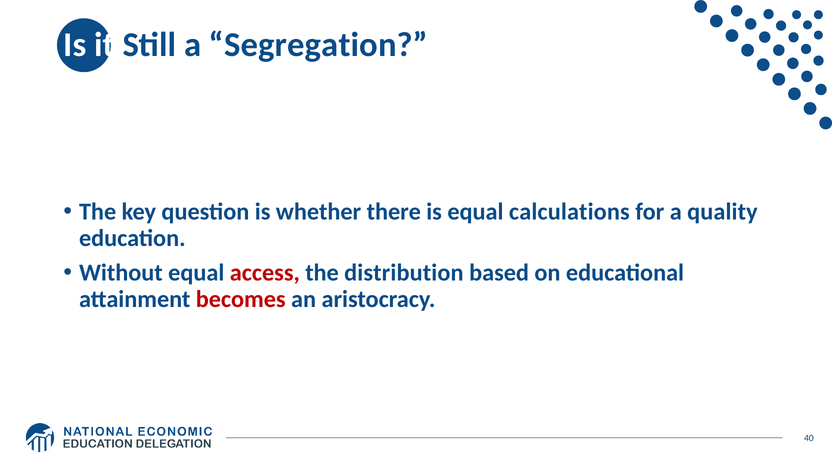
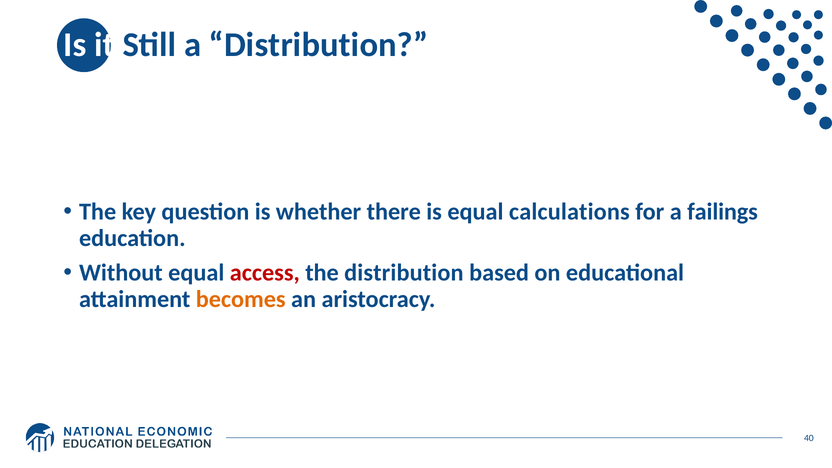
a Segregation: Segregation -> Distribution
quality: quality -> failings
becomes colour: red -> orange
